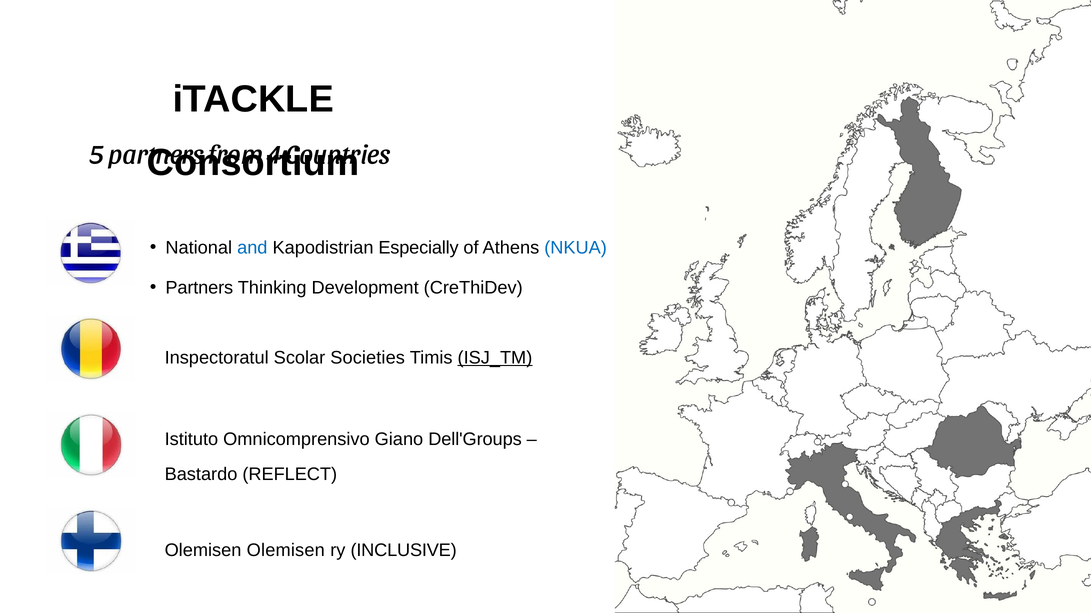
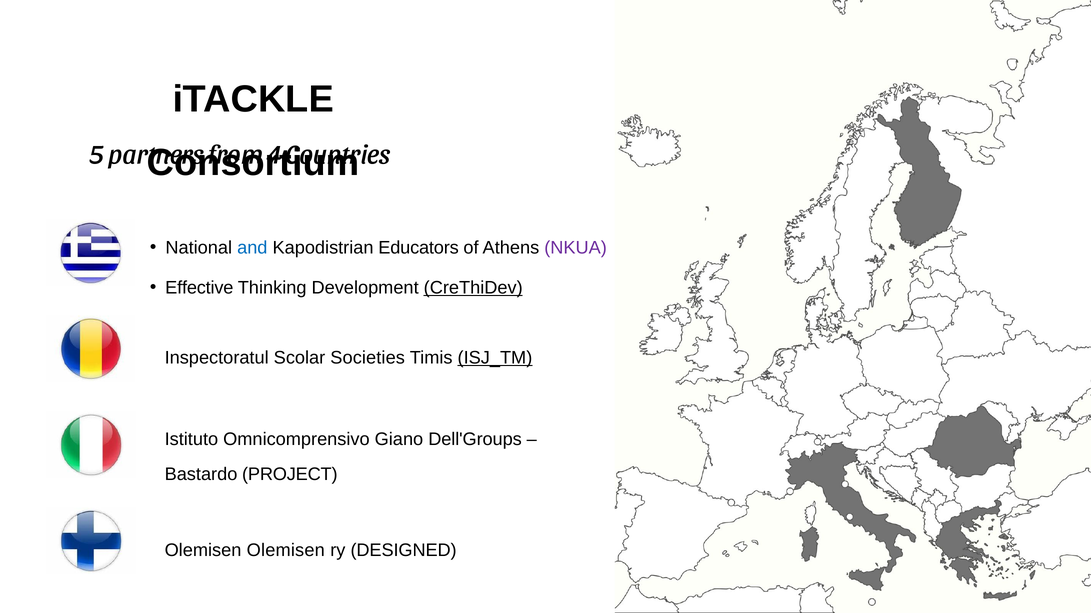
Especially: Especially -> Educators
NKUA colour: blue -> purple
Partners at (199, 288): Partners -> Effective
CreThiDev underline: none -> present
REFLECT: REFLECT -> PROJECT
INCLUSIVE: INCLUSIVE -> DESIGNED
